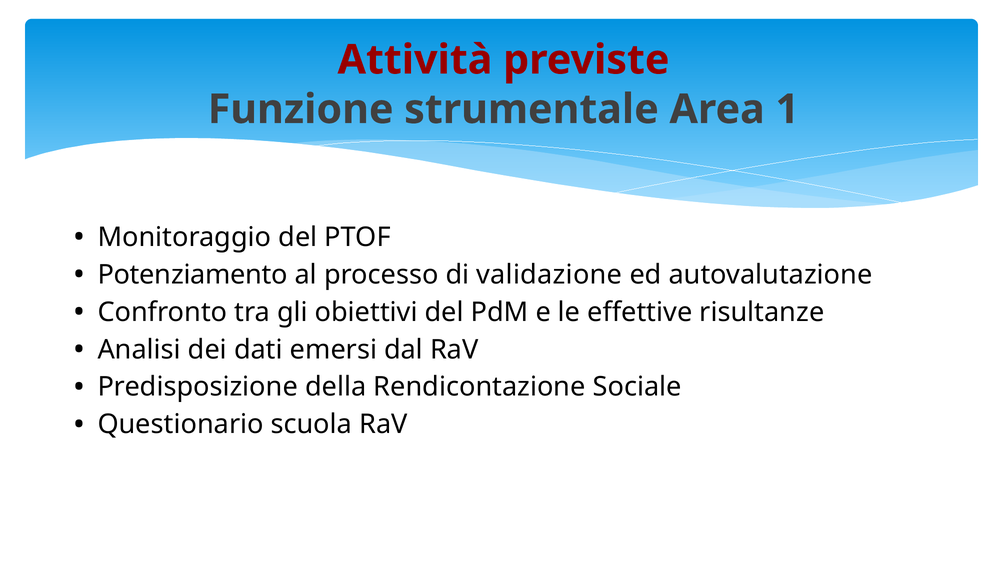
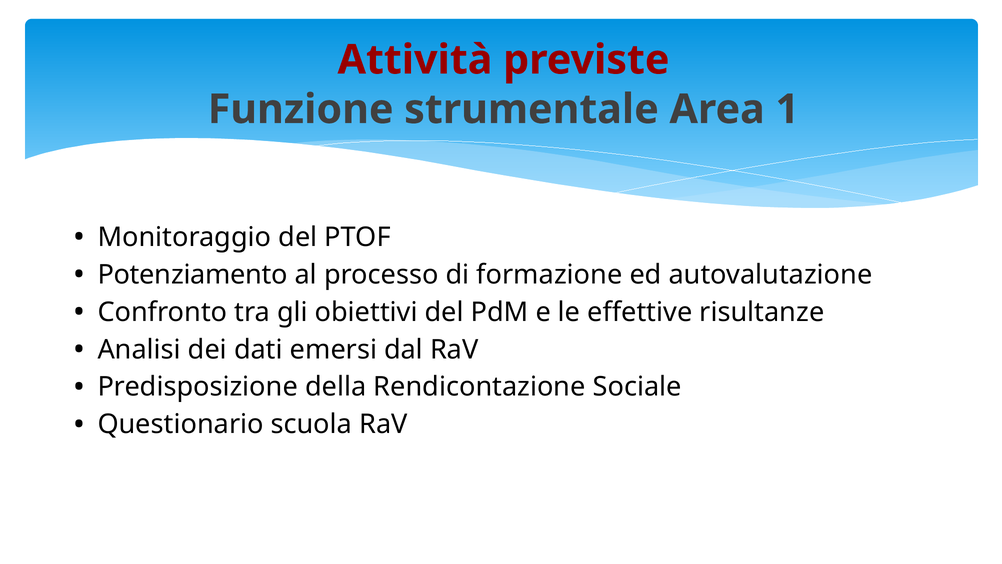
validazione: validazione -> formazione
